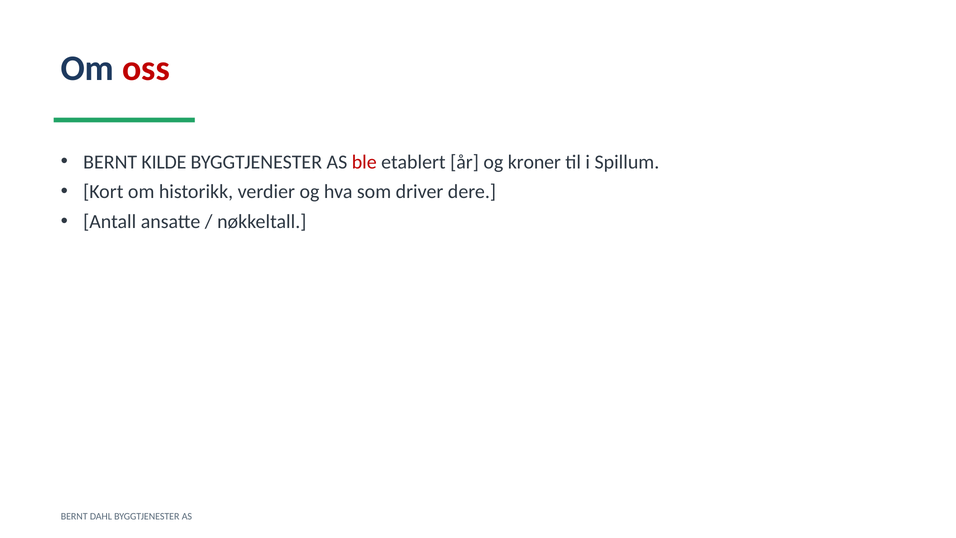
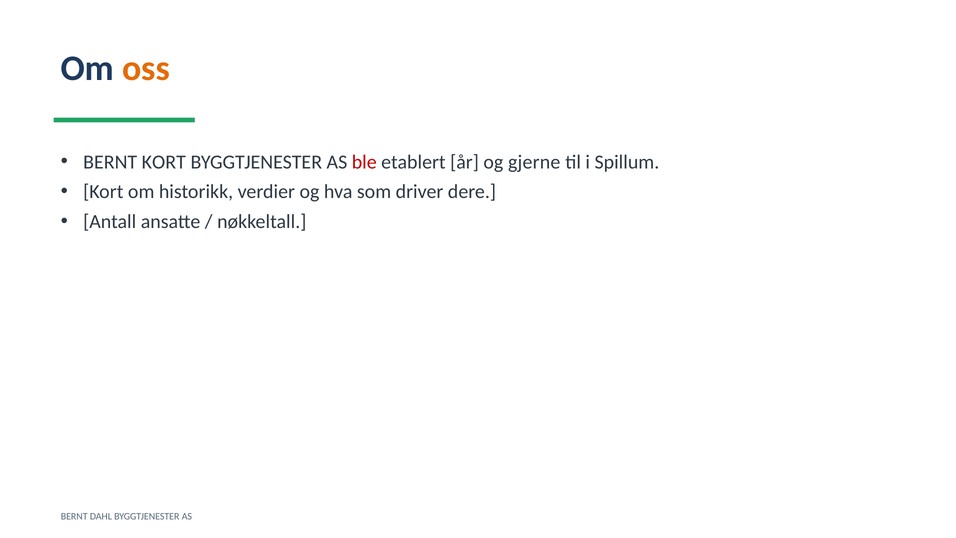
oss colour: red -> orange
BERNT KILDE: KILDE -> KORT
kroner: kroner -> gjerne
